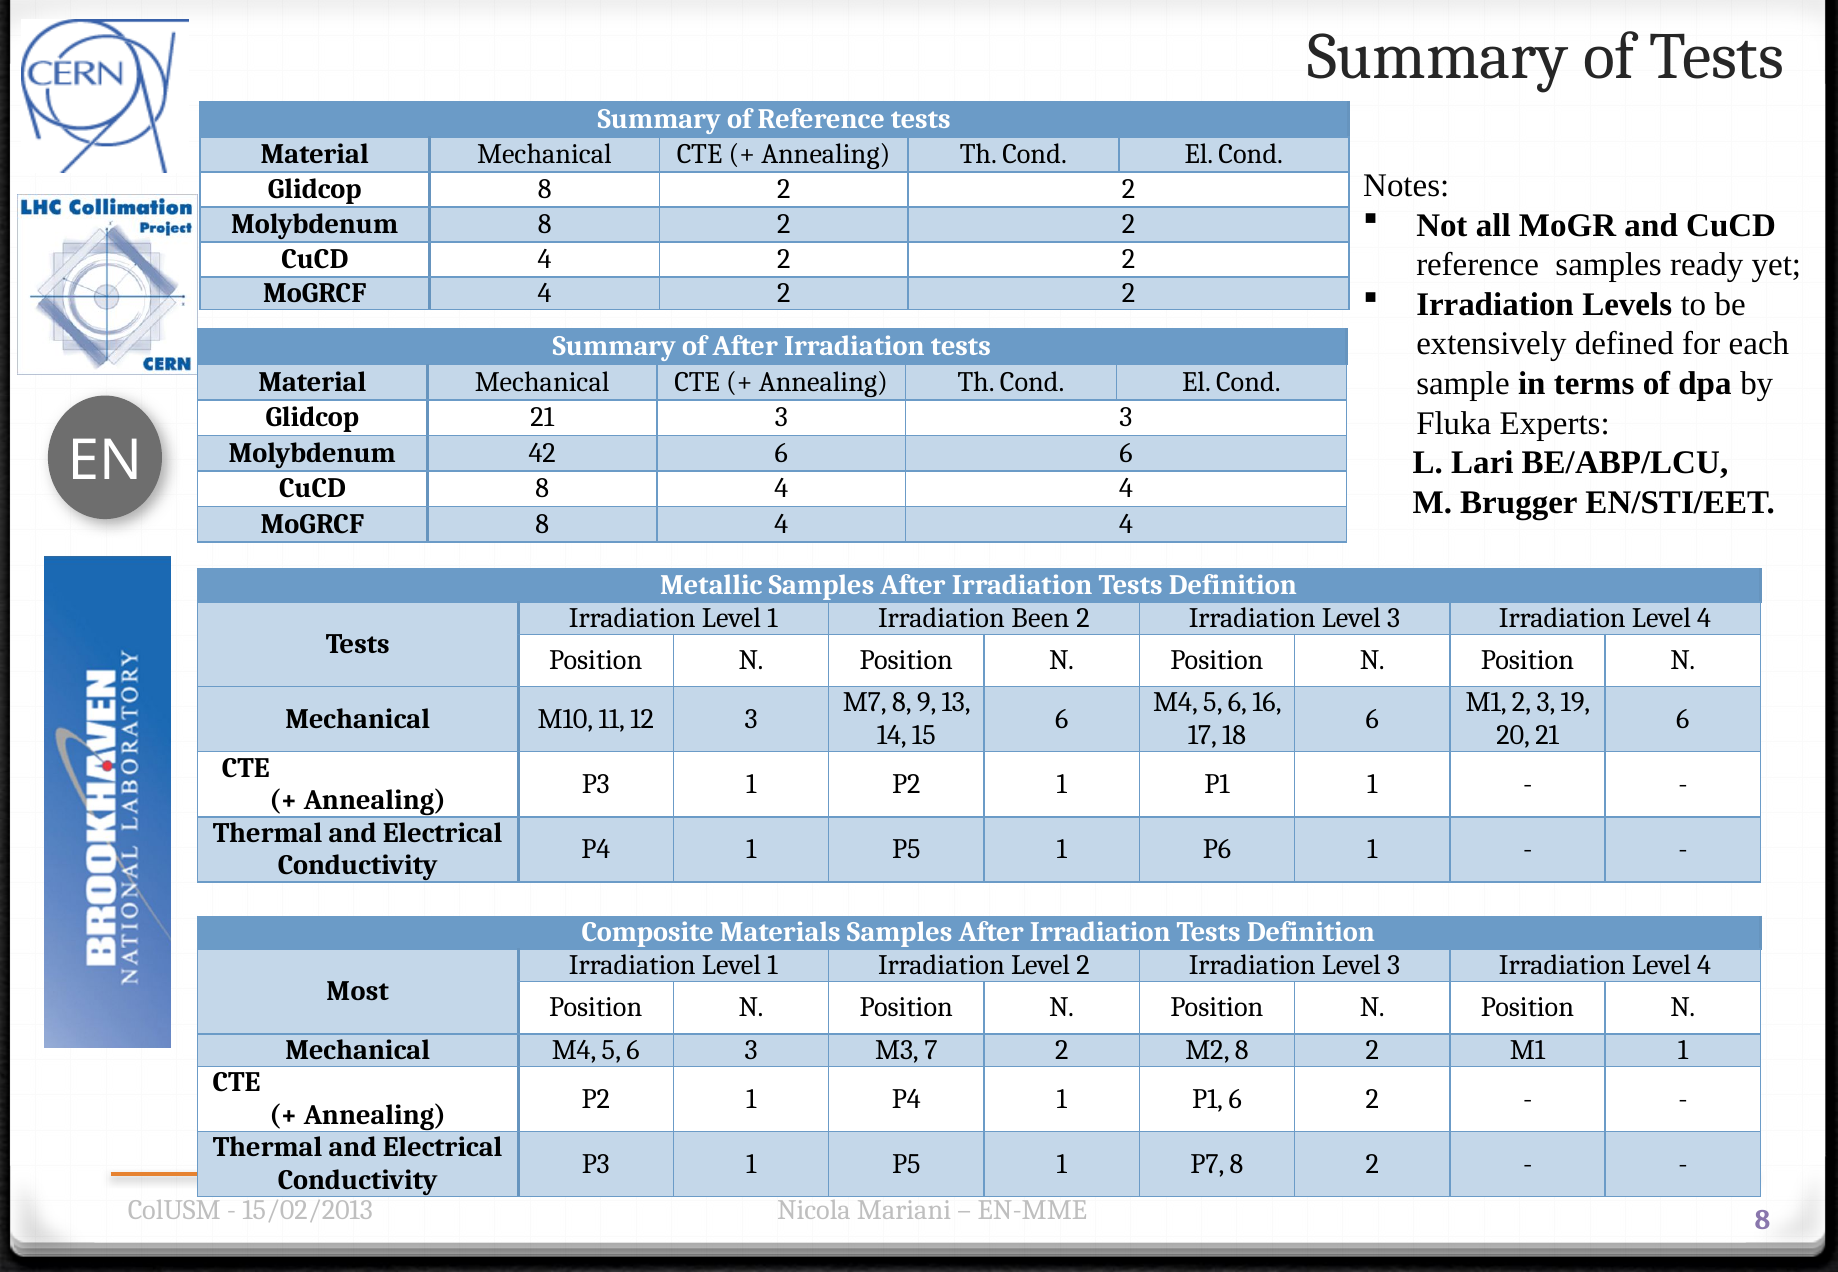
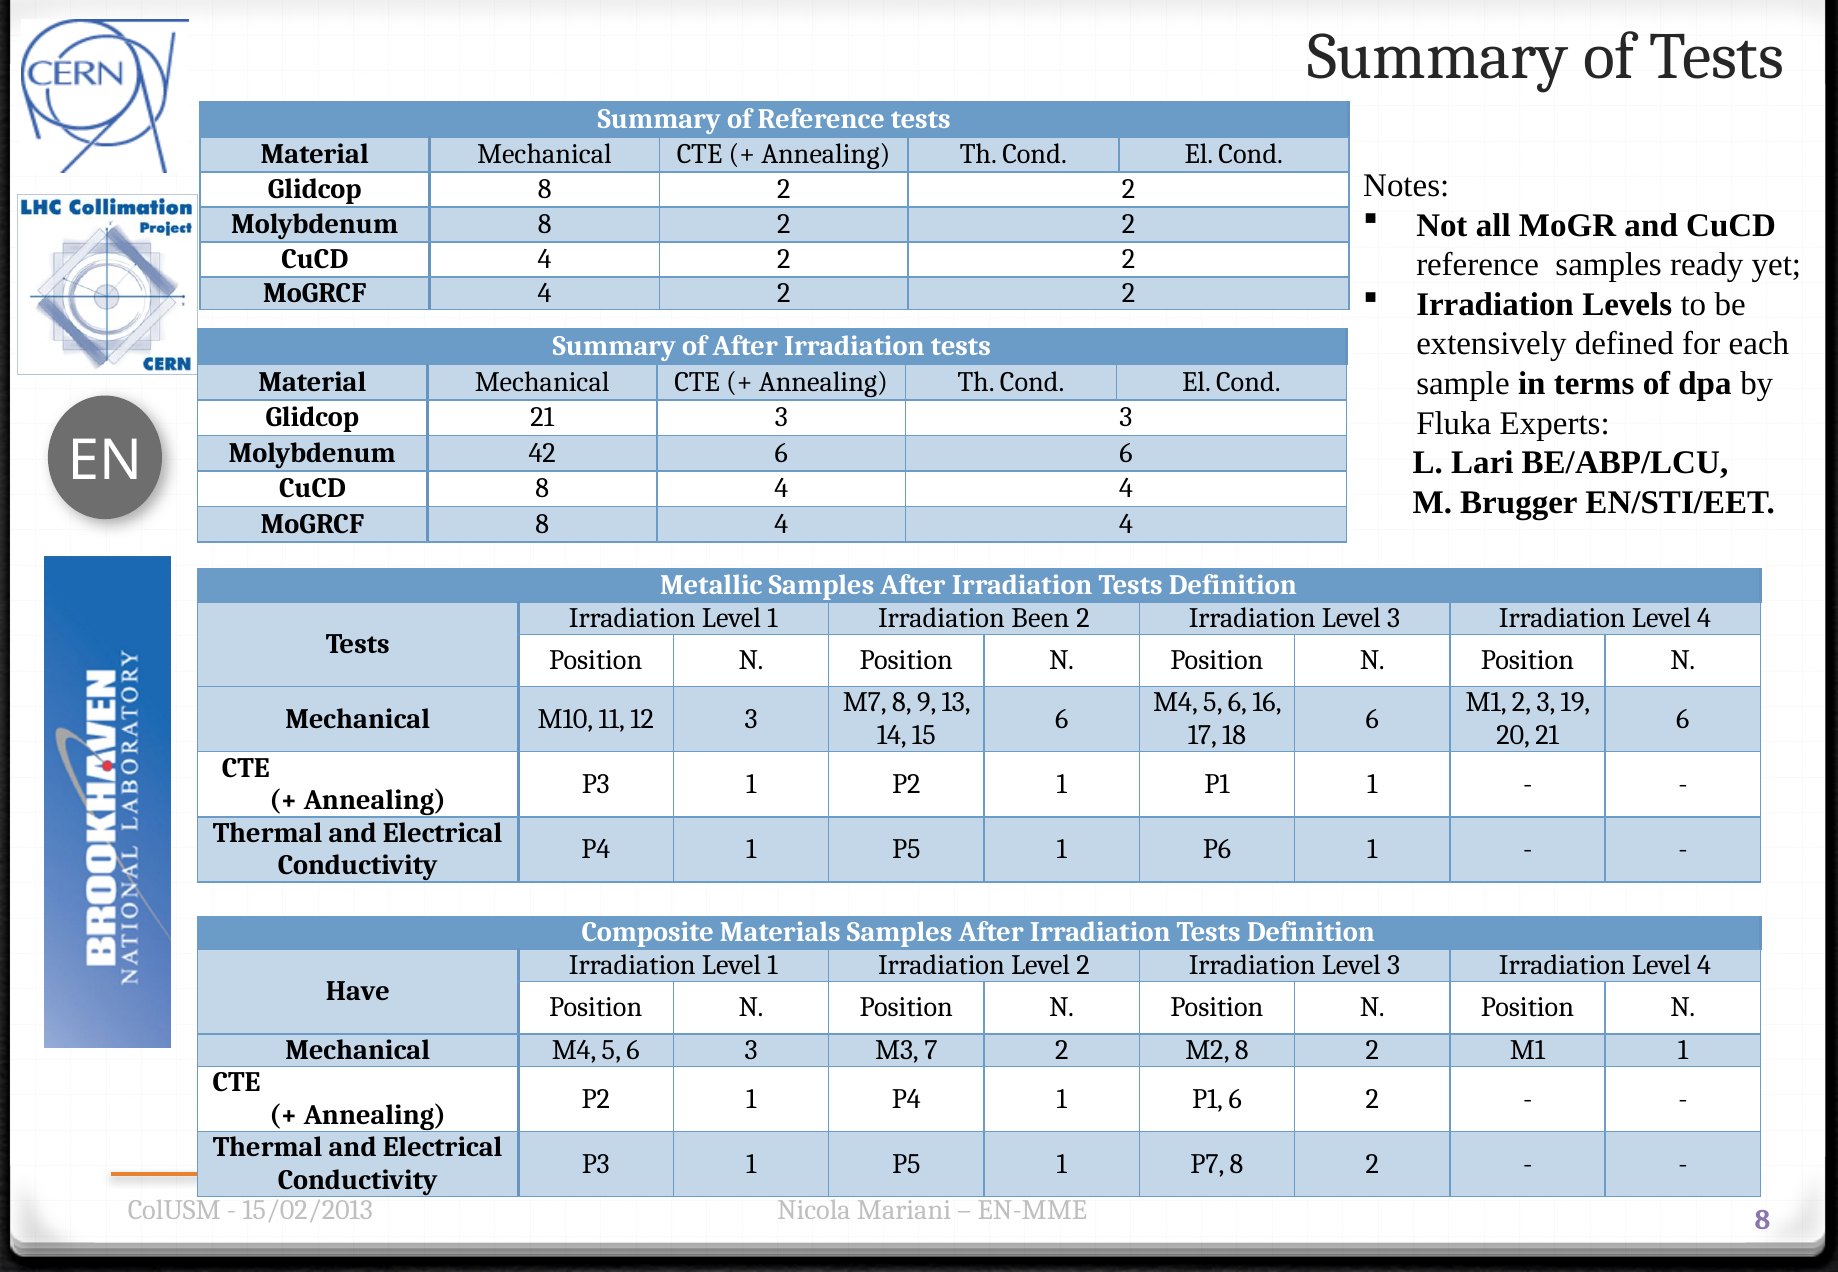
Most: Most -> Have
